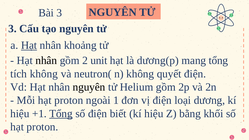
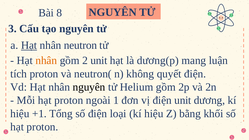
Bài 3: 3 -> 8
khoảng: khoảng -> neutron
nhân at (46, 61) colour: black -> orange
mang tổng: tổng -> luận
tích không: không -> proton
điện loại: loại -> unit
Tổng at (61, 114) underline: present -> none
biết: biết -> loại
